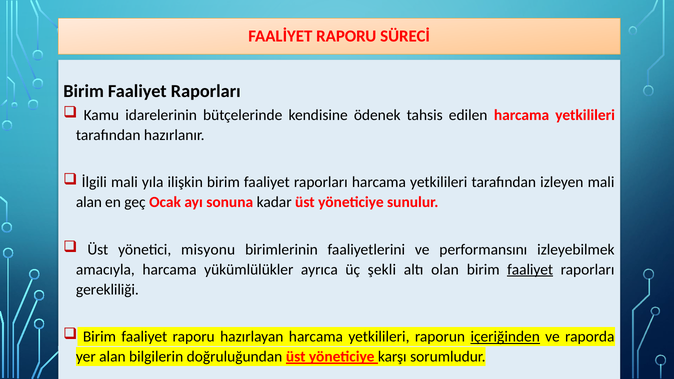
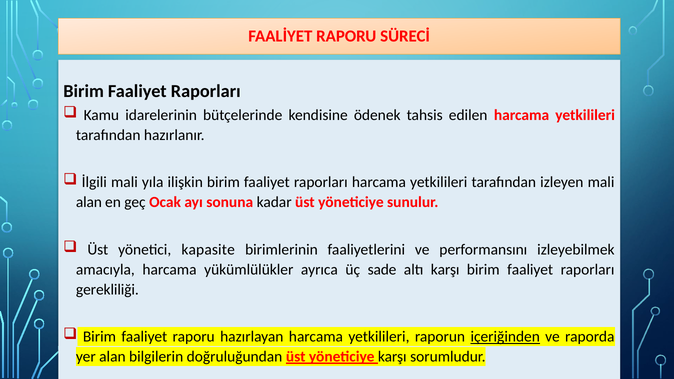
misyonu: misyonu -> kapasite
şekli: şekli -> sade
altı olan: olan -> karşı
faaliyet at (530, 270) underline: present -> none
